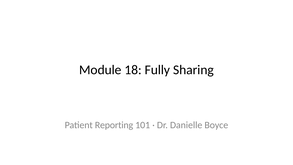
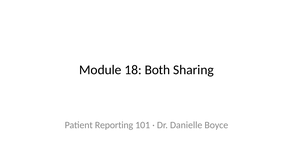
Fully: Fully -> Both
